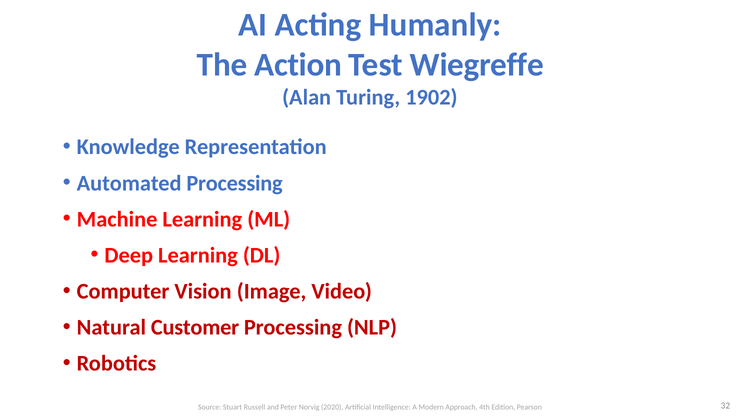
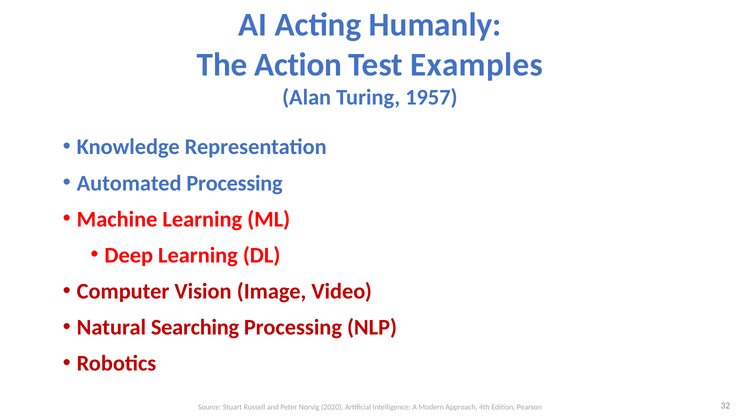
Wiegreffe: Wiegreffe -> Examples
1902: 1902 -> 1957
Customer: Customer -> Searching
